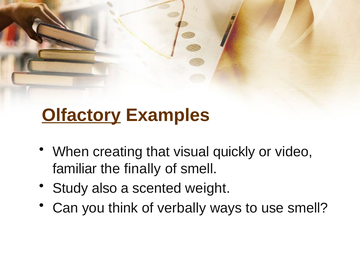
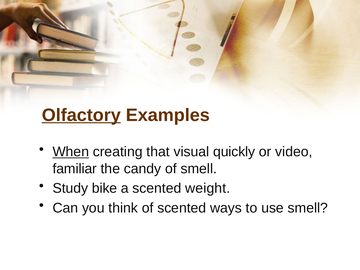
When underline: none -> present
finally: finally -> candy
also: also -> bike
of verbally: verbally -> scented
